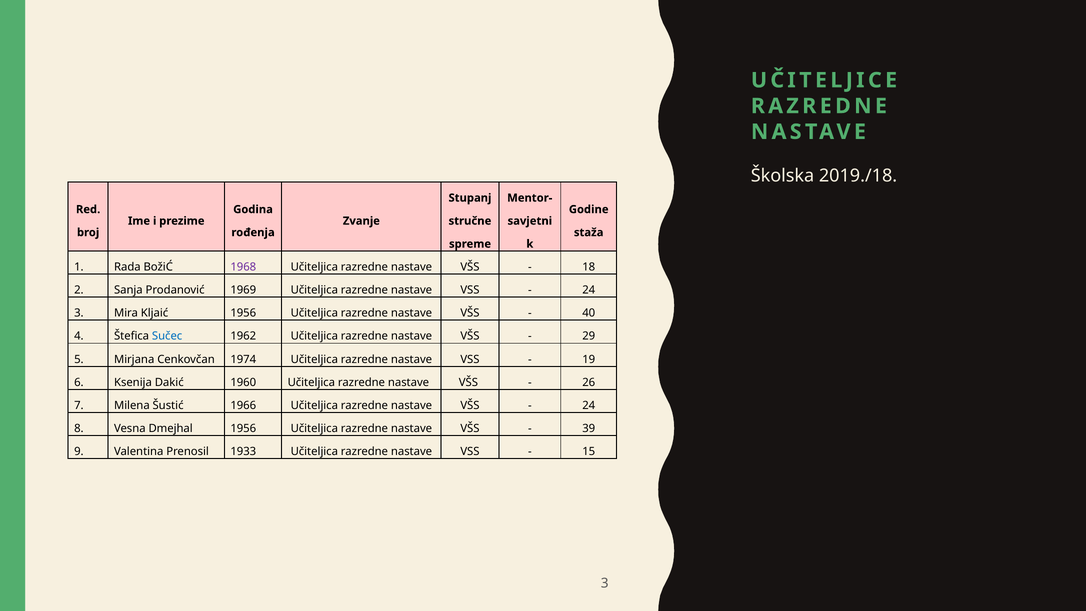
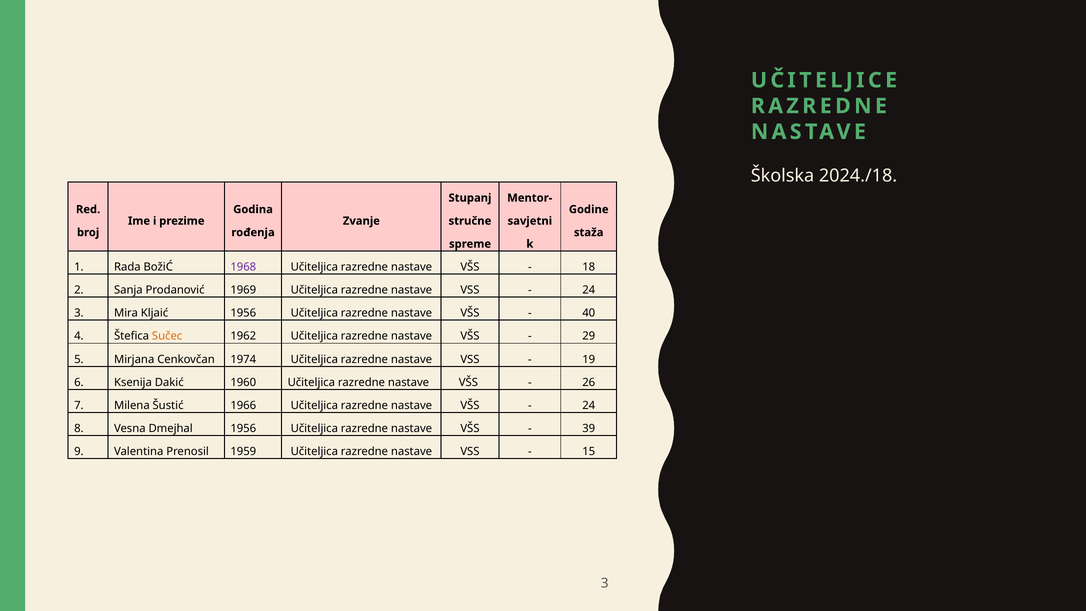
2019./18: 2019./18 -> 2024./18
Sučec colour: blue -> orange
1933: 1933 -> 1959
